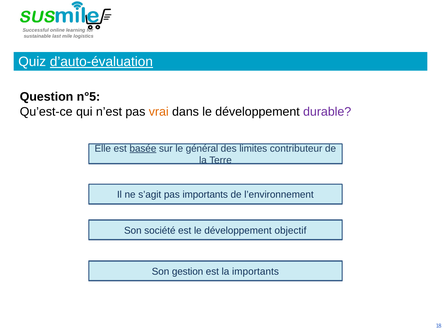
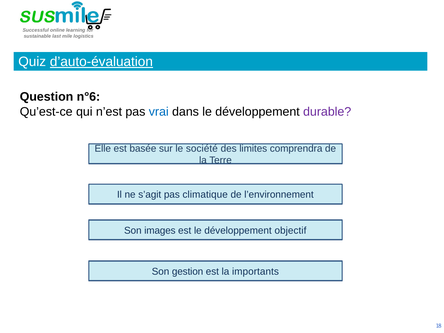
n°5: n°5 -> n°6
vrai colour: orange -> blue
basée underline: present -> none
général: général -> société
contributeur: contributeur -> comprendra
pas importants: importants -> climatique
société: société -> images
